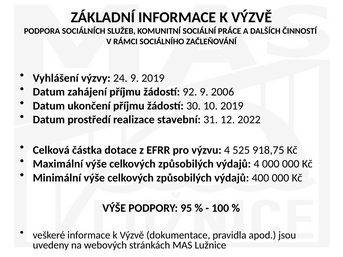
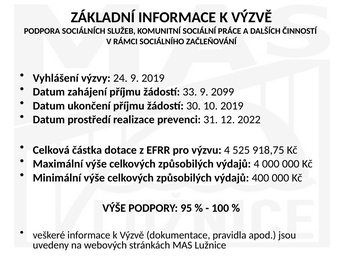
92: 92 -> 33
2006: 2006 -> 2099
stavební: stavební -> prevenci
